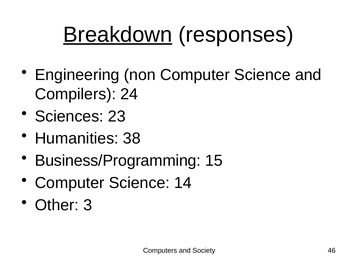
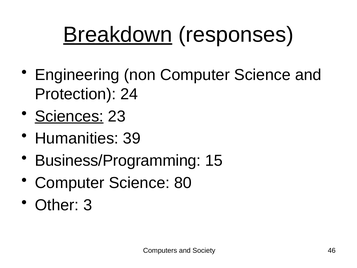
Compilers: Compilers -> Protection
Sciences underline: none -> present
38: 38 -> 39
14: 14 -> 80
